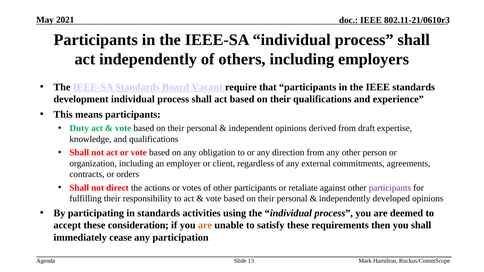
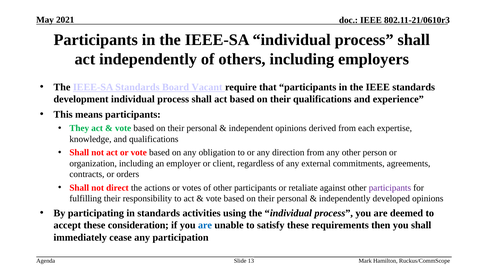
Duty: Duty -> They
draft: draft -> each
are at (205, 225) colour: orange -> blue
